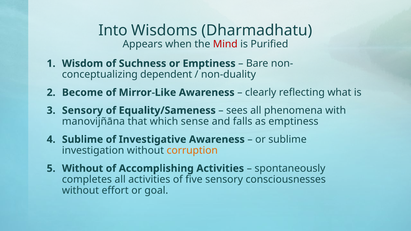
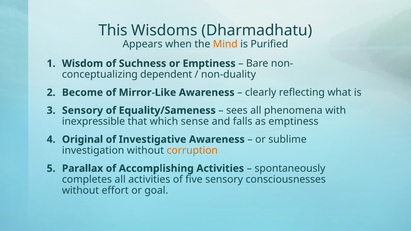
Into: Into -> This
Mind colour: red -> orange
manovijñāna: manovijñāna -> inexpressible
Sublime at (83, 140): Sublime -> Original
Without at (83, 169): Without -> Parallax
